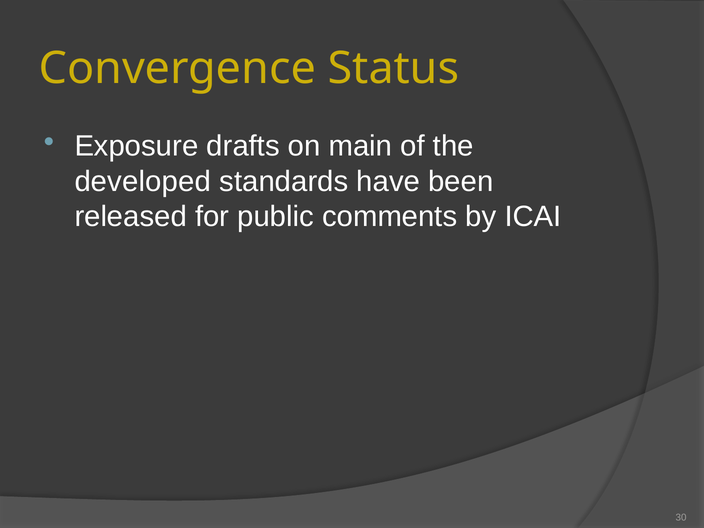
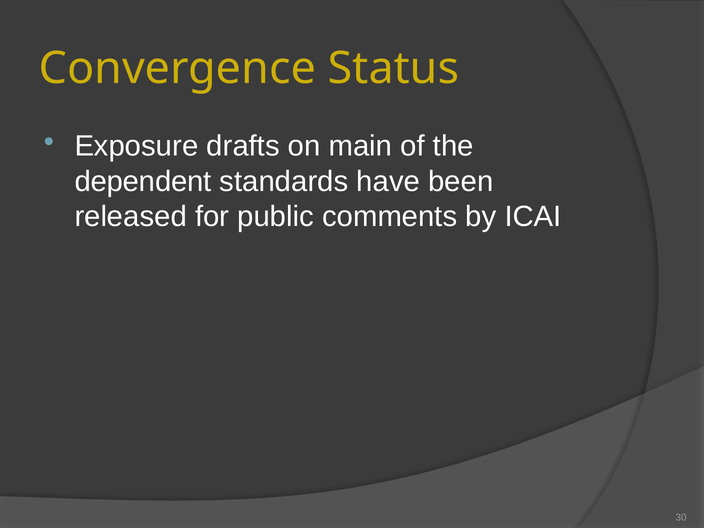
developed: developed -> dependent
